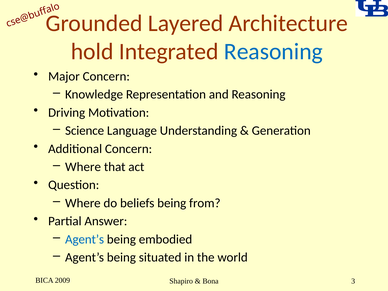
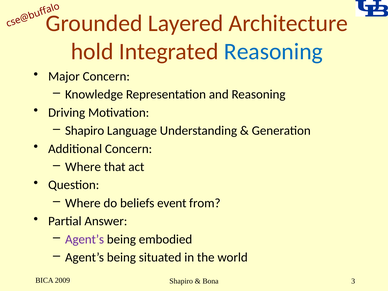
Science at (85, 131): Science -> Shapiro
beliefs being: being -> event
Agent’s at (85, 239) colour: blue -> purple
